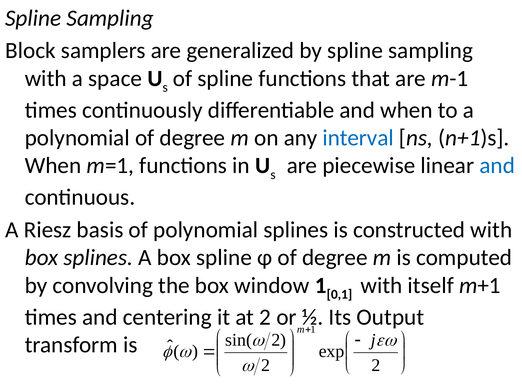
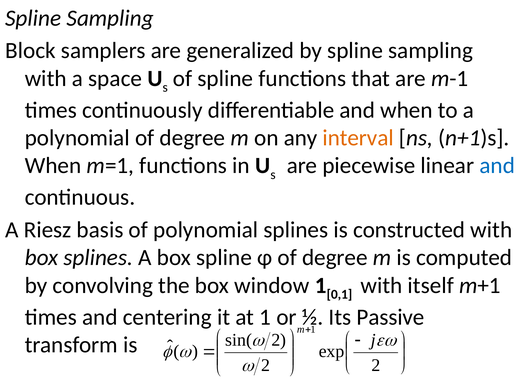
interval colour: blue -> orange
at 2: 2 -> 1
Output: Output -> Passive
